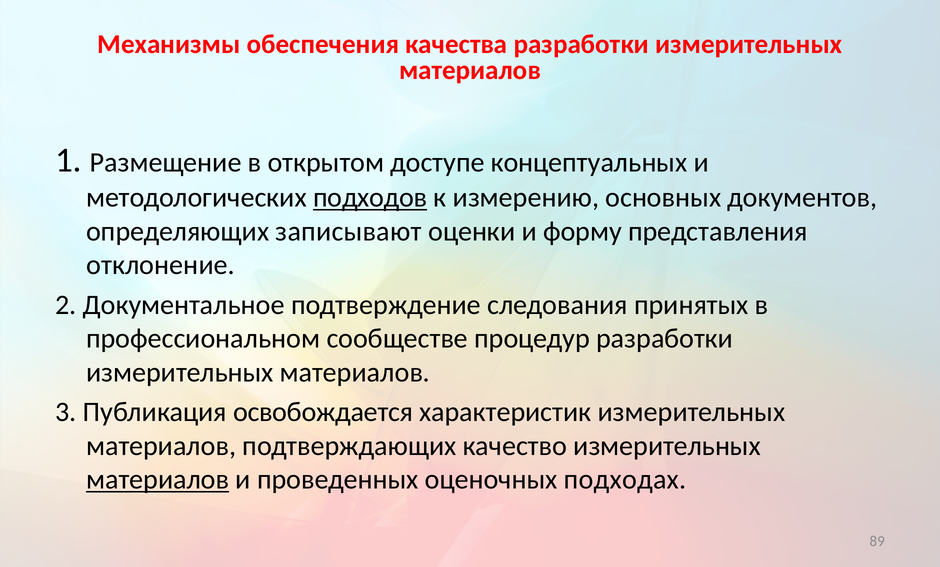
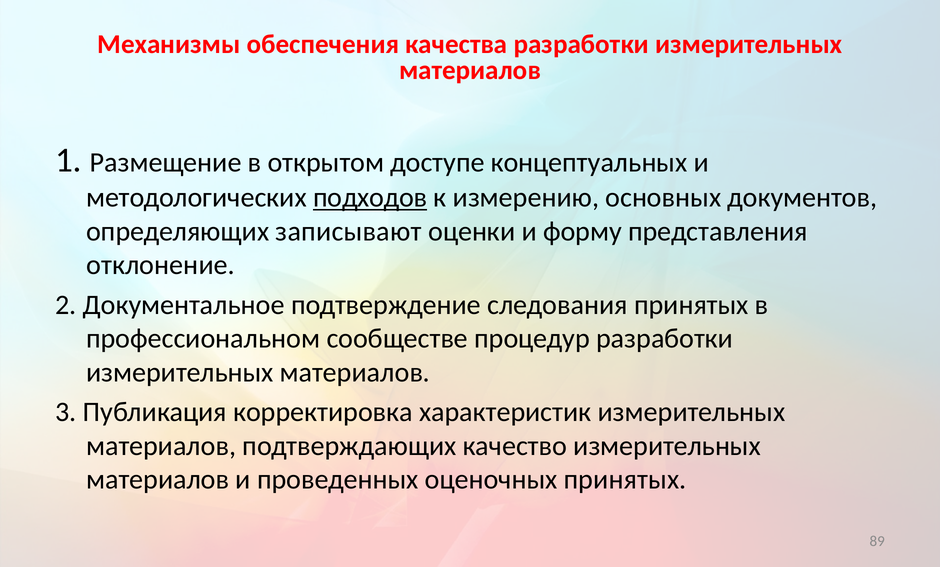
освобождается: освобождается -> корректировка
материалов at (158, 479) underline: present -> none
оценочных подходах: подходах -> принятых
